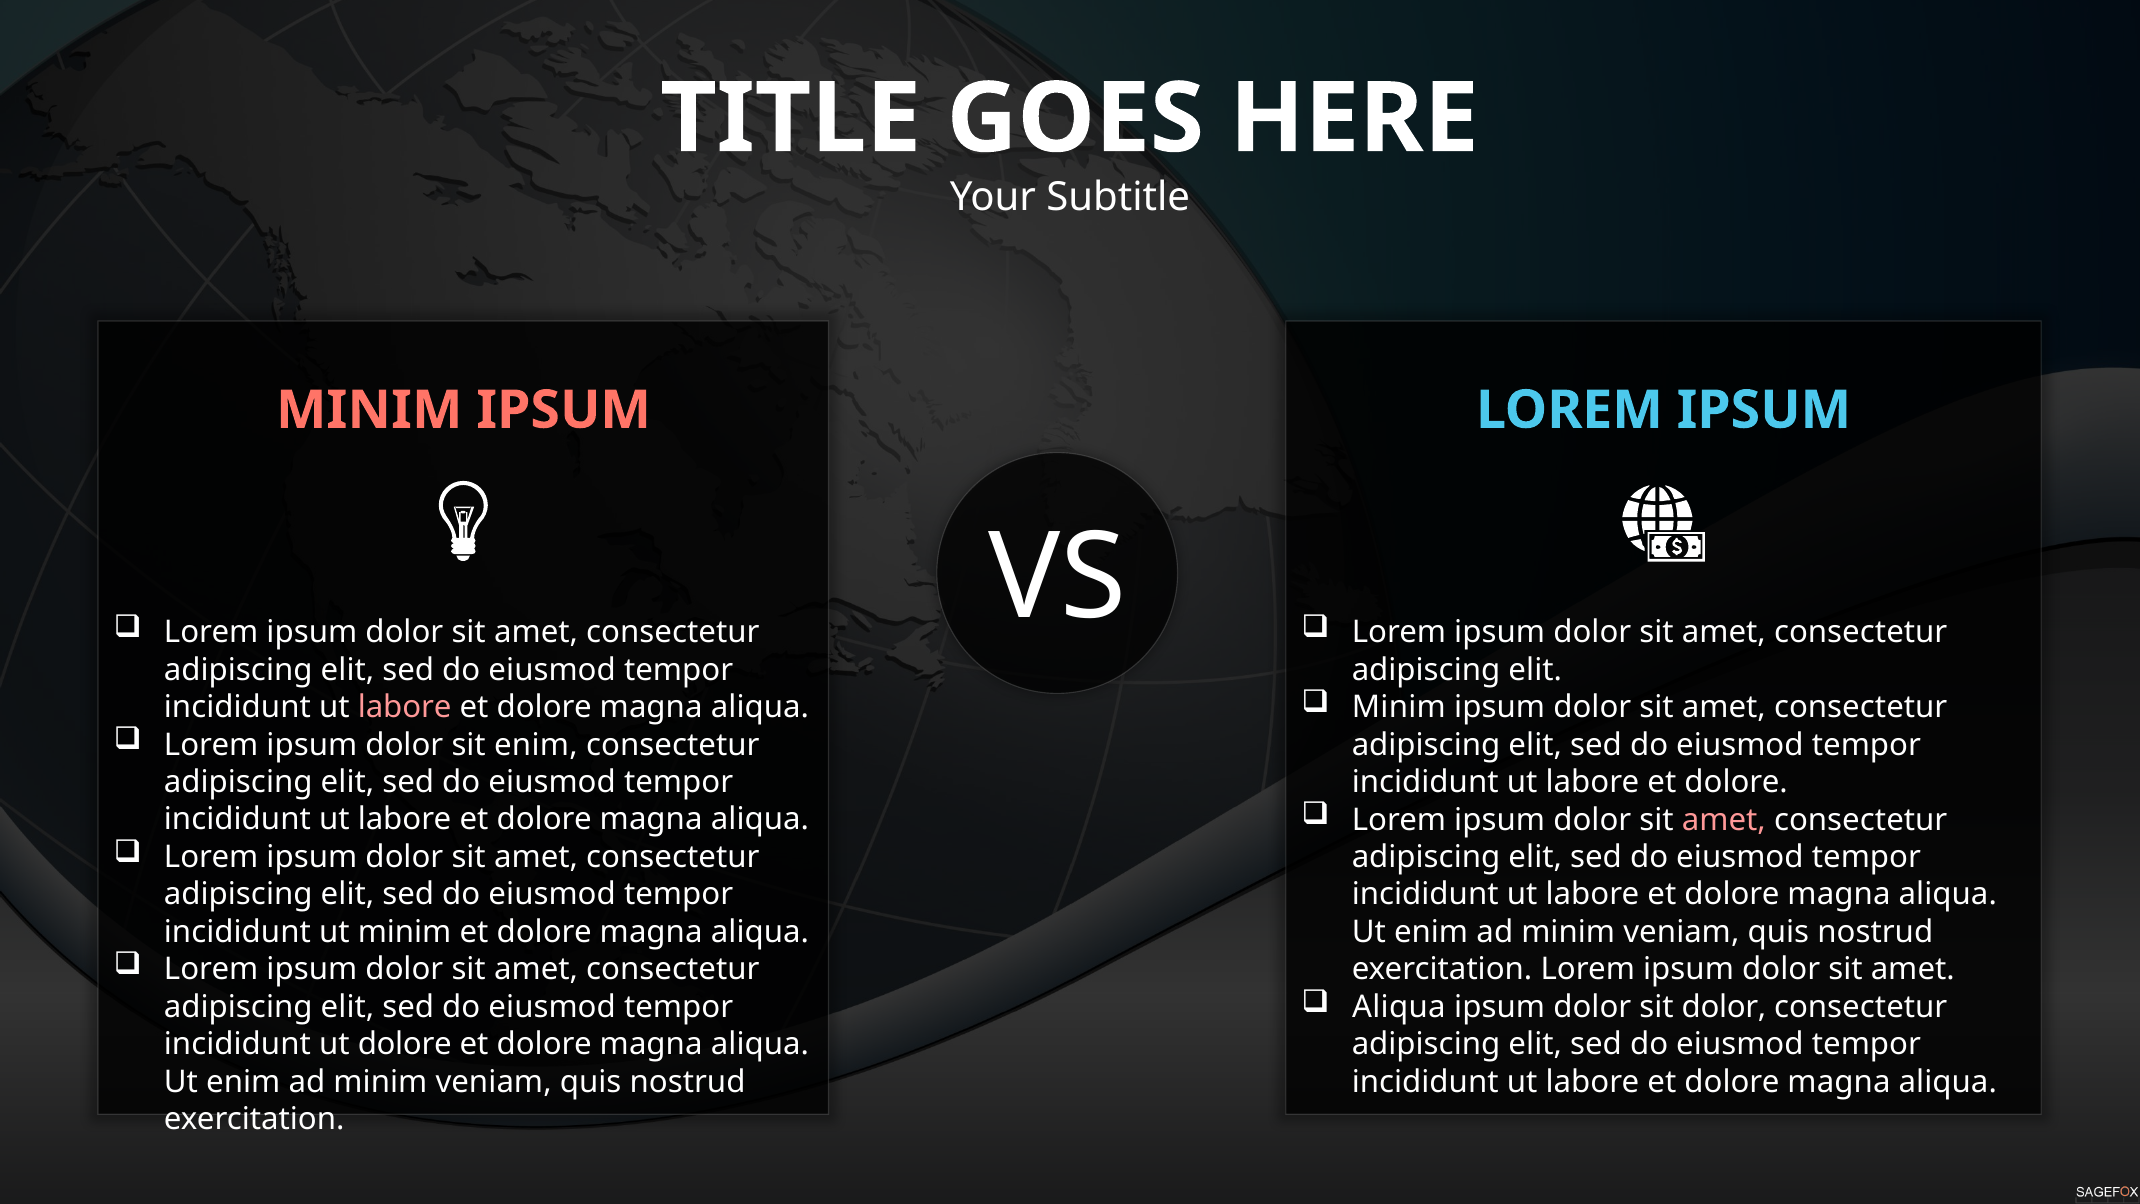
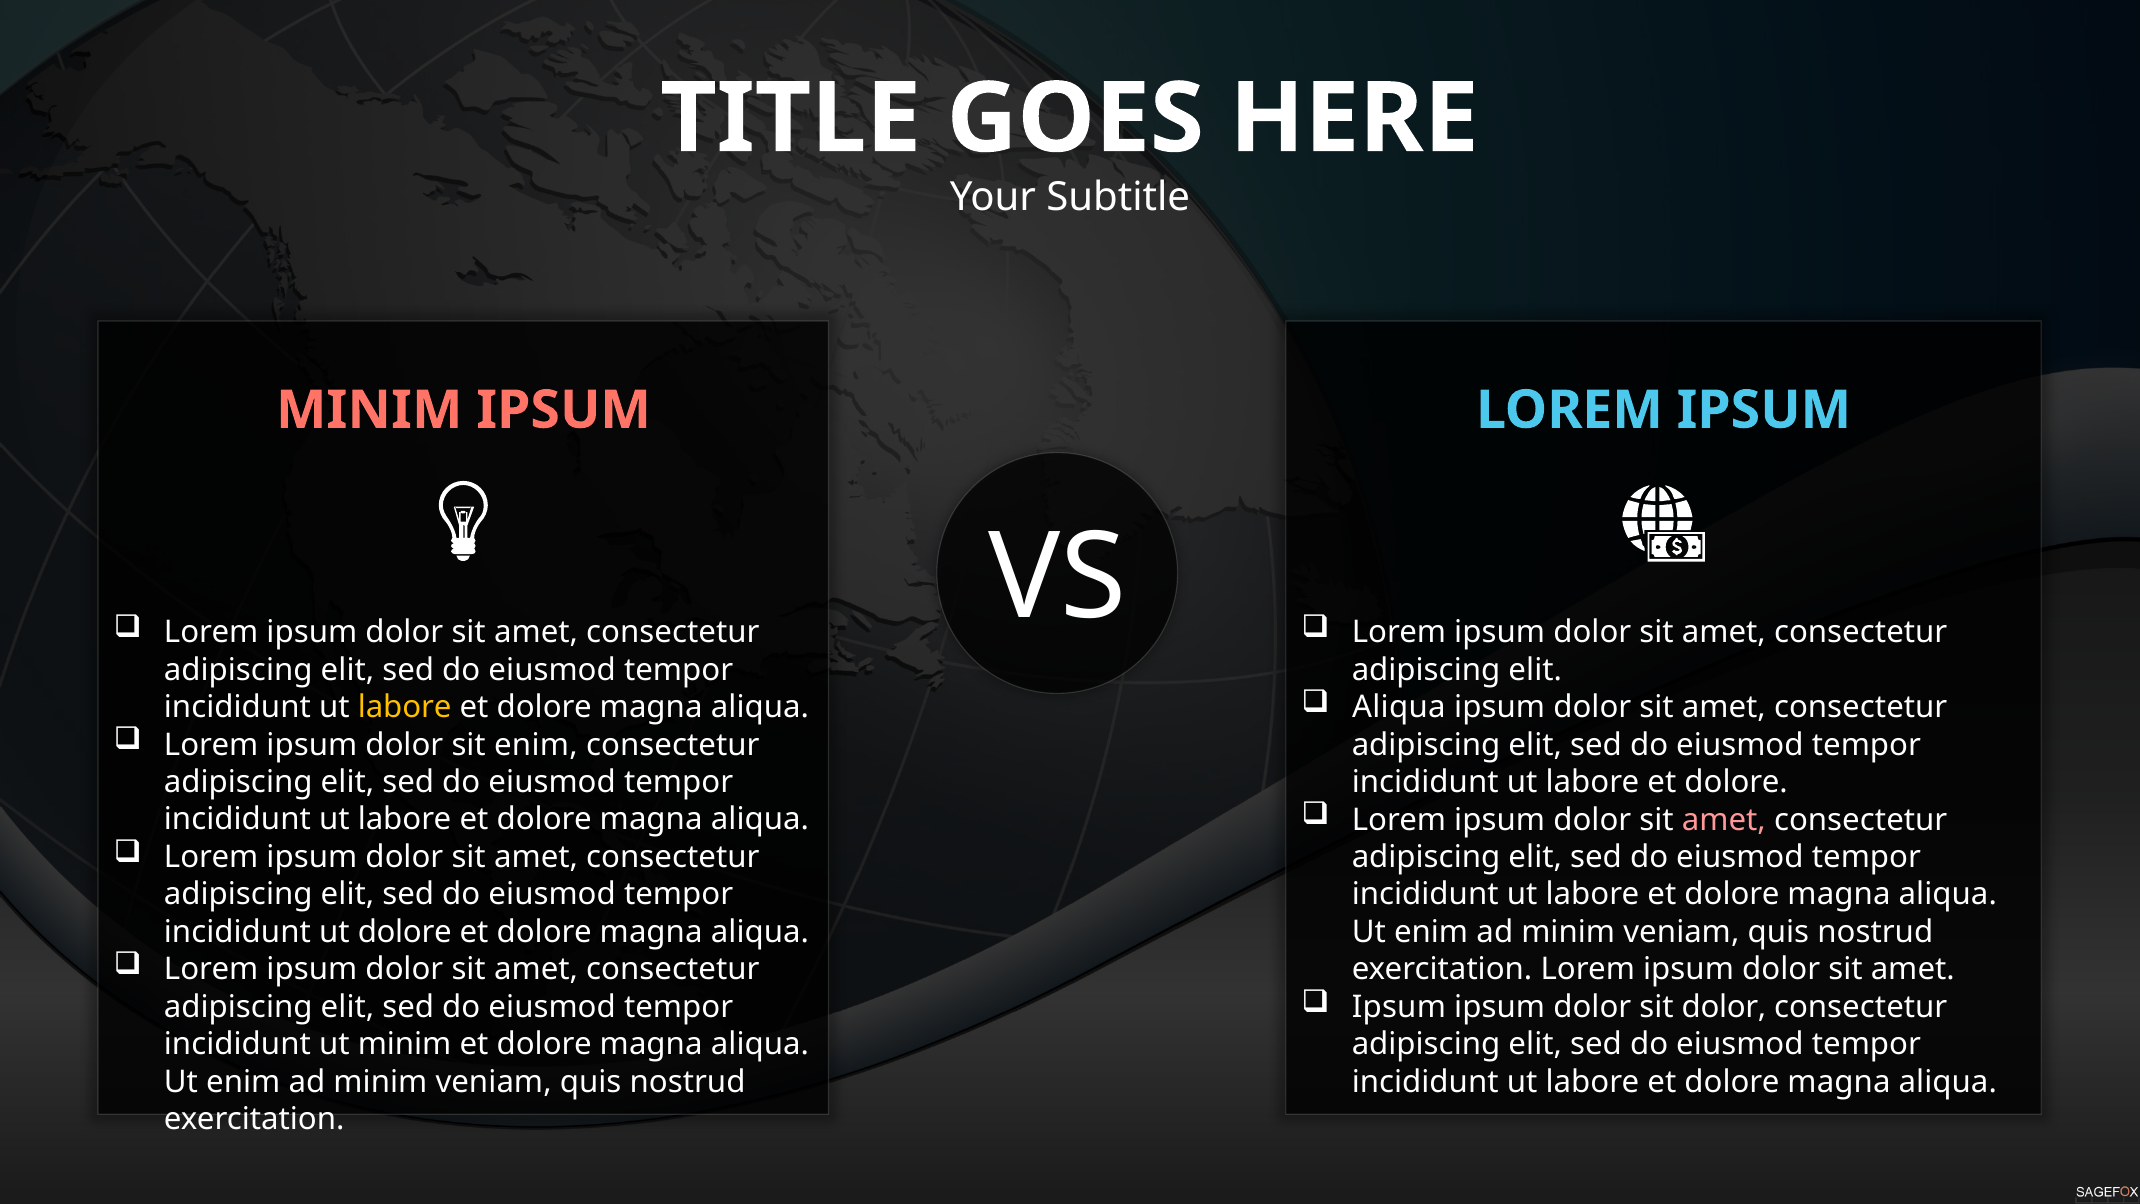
Minim at (1399, 707): Minim -> Aliqua
labore at (405, 707) colour: pink -> yellow
ut minim: minim -> dolore
Aliqua at (1399, 1007): Aliqua -> Ipsum
ut dolore: dolore -> minim
